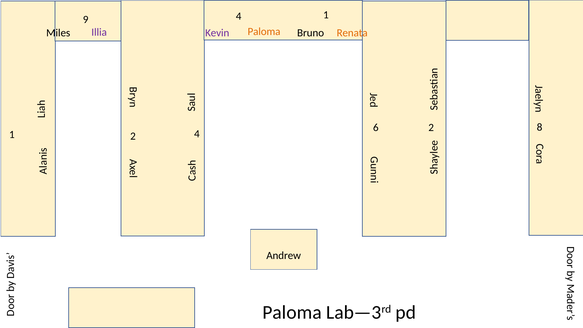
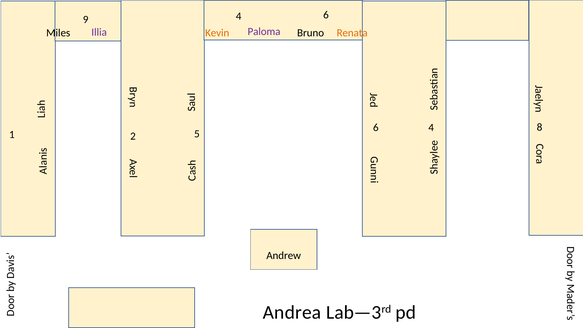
4 1: 1 -> 6
Paloma at (264, 31) colour: orange -> purple
Kevin colour: purple -> orange
6 2: 2 -> 4
2 4: 4 -> 5
Paloma at (292, 312): Paloma -> Andrea
